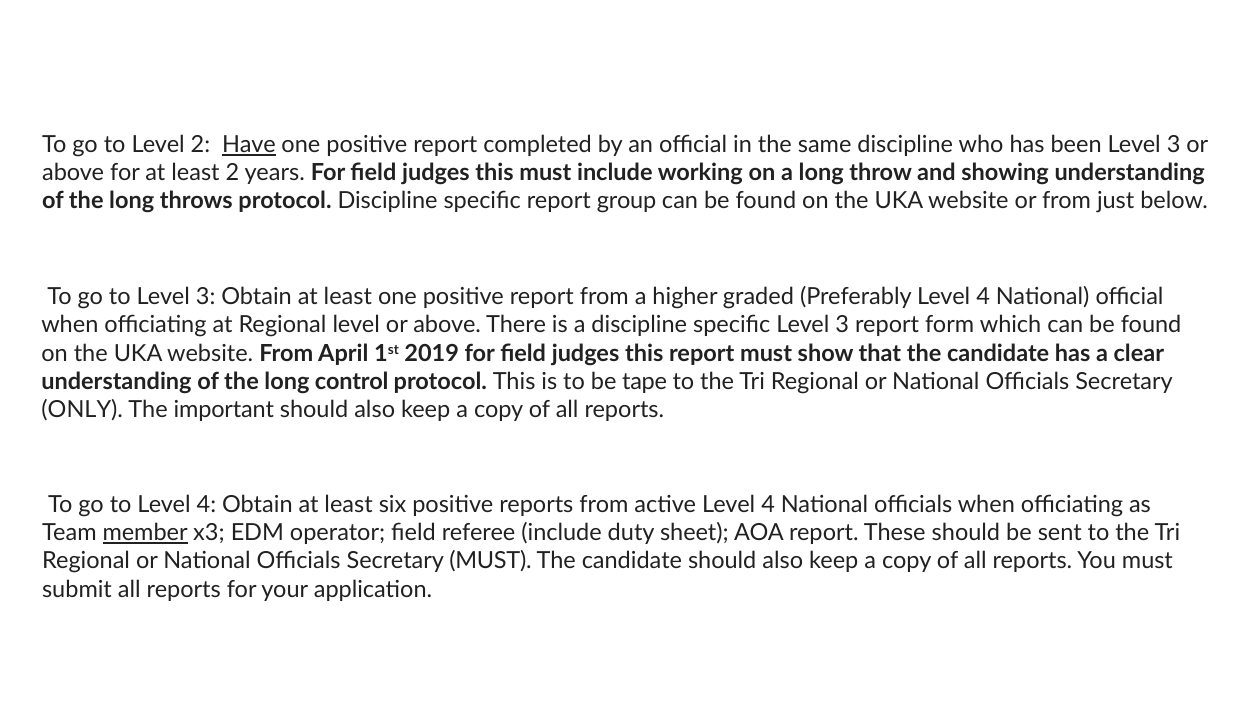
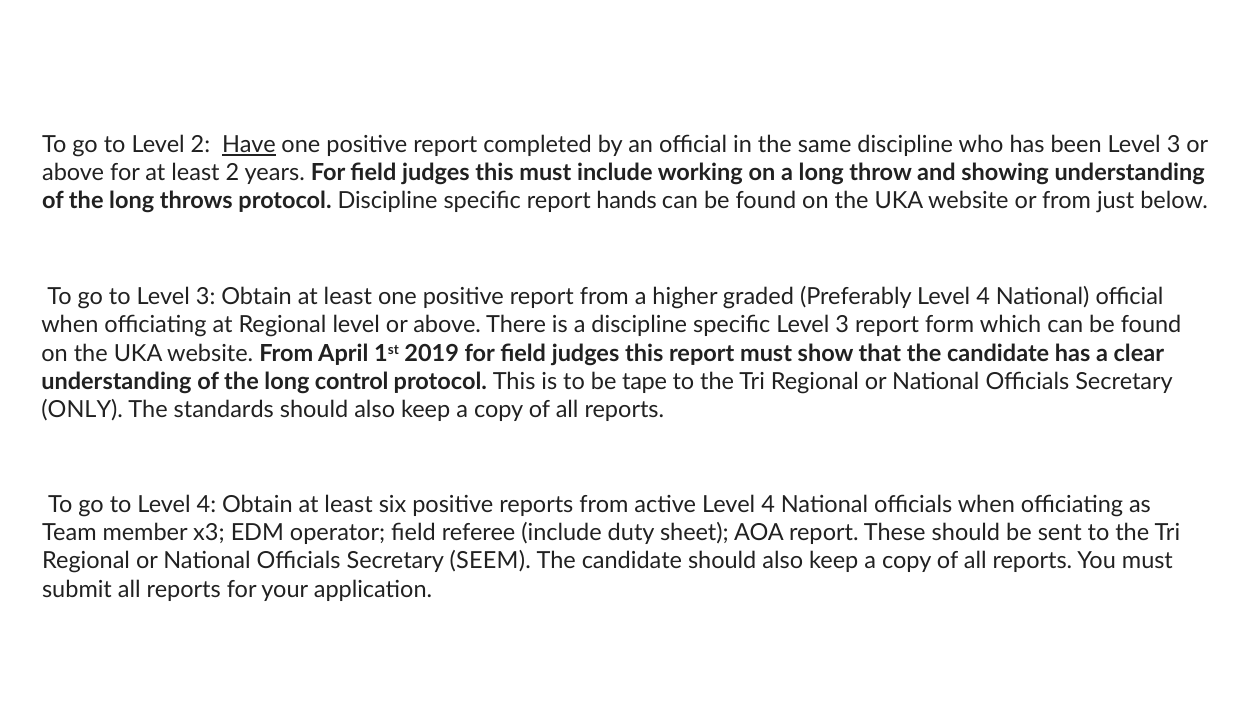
group: group -> hands
important: important -> standards
member underline: present -> none
Secretary MUST: MUST -> SEEM
